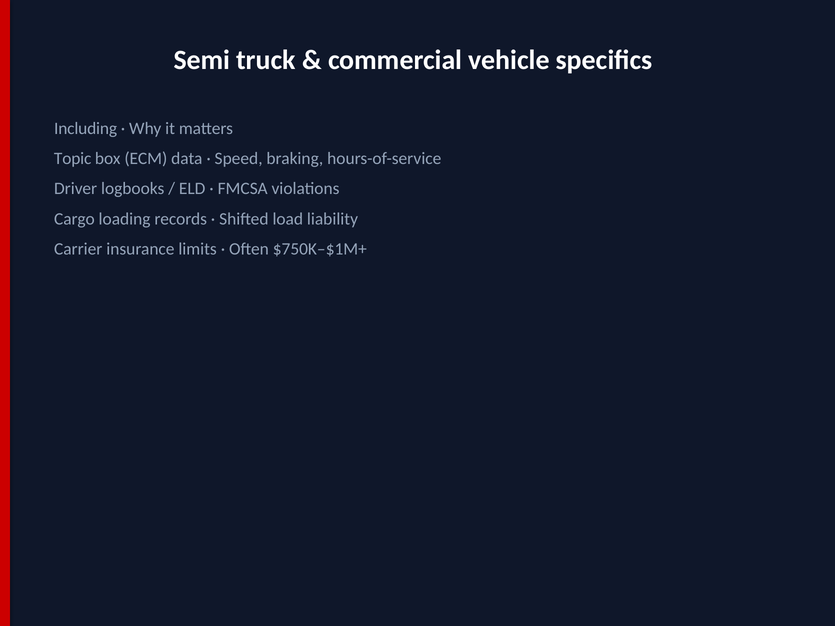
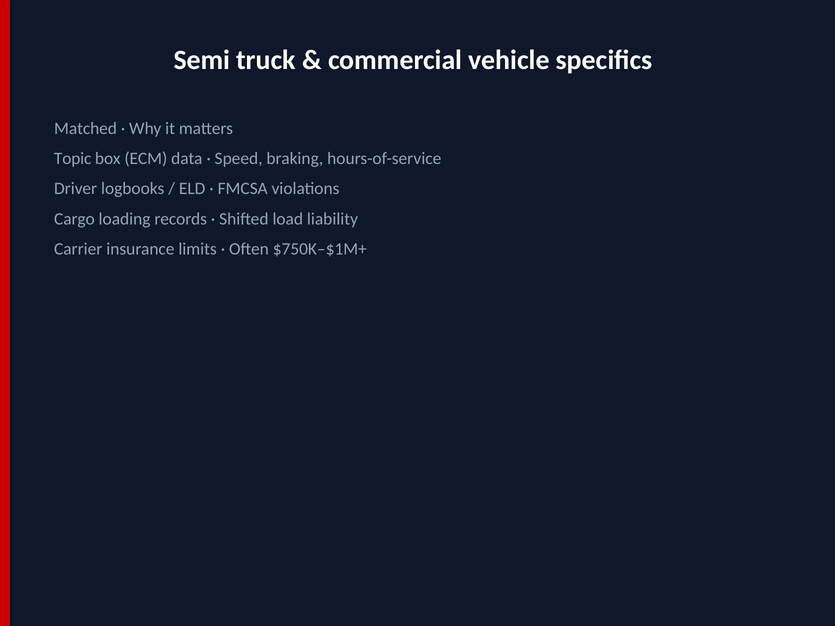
Including: Including -> Matched
